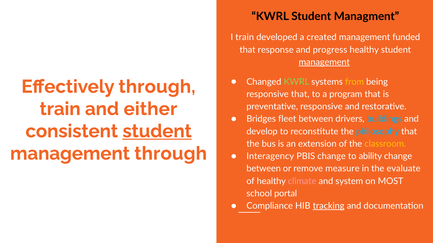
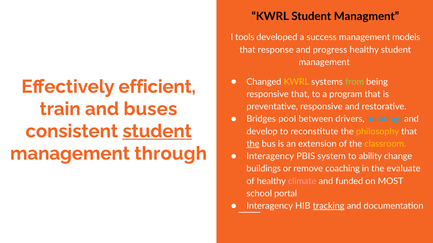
I train: train -> tools
created: created -> success
funded: funded -> models
management at (324, 62) underline: present -> none
Effectively through: through -> efficient
KWRL at (296, 82) colour: light green -> yellow
from colour: yellow -> light green
either: either -> buses
fleet: fleet -> pool
philosophy colour: light blue -> yellow
the at (253, 144) underline: none -> present
PBIS change: change -> system
between at (264, 169): between -> buildings
measure: measure -> coaching
system: system -> funded
Compliance at (270, 206): Compliance -> Interagency
